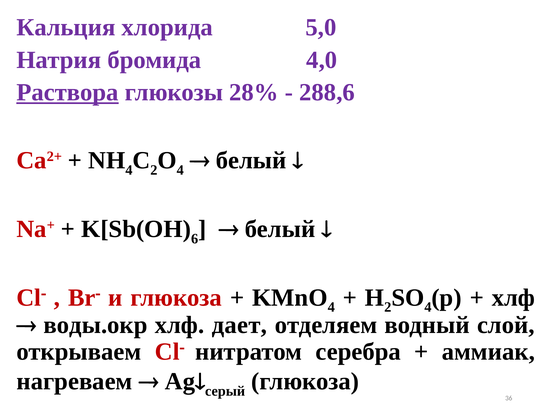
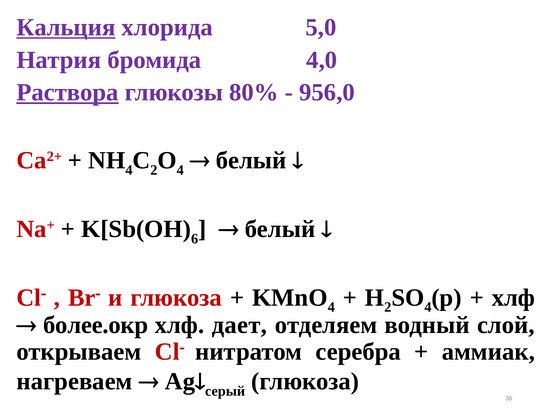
Кальция underline: none -> present
28%: 28% -> 80%
288,6: 288,6 -> 956,0
воды.окр: воды.окр -> более.окр
